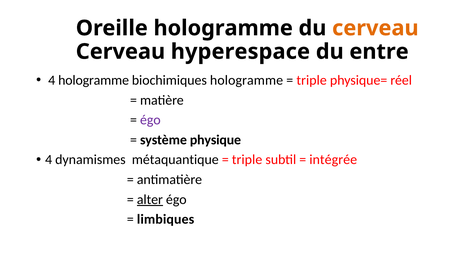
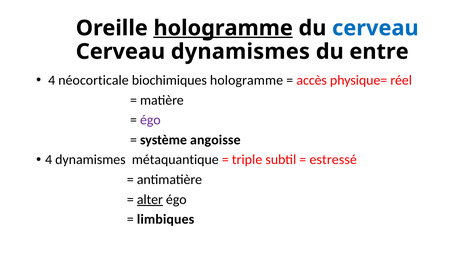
hologramme at (223, 28) underline: none -> present
cerveau at (375, 28) colour: orange -> blue
Cerveau hyperespace: hyperespace -> dynamismes
4 hologramme: hologramme -> néocorticale
triple at (312, 80): triple -> accès
physique: physique -> angoisse
intégrée: intégrée -> estressé
